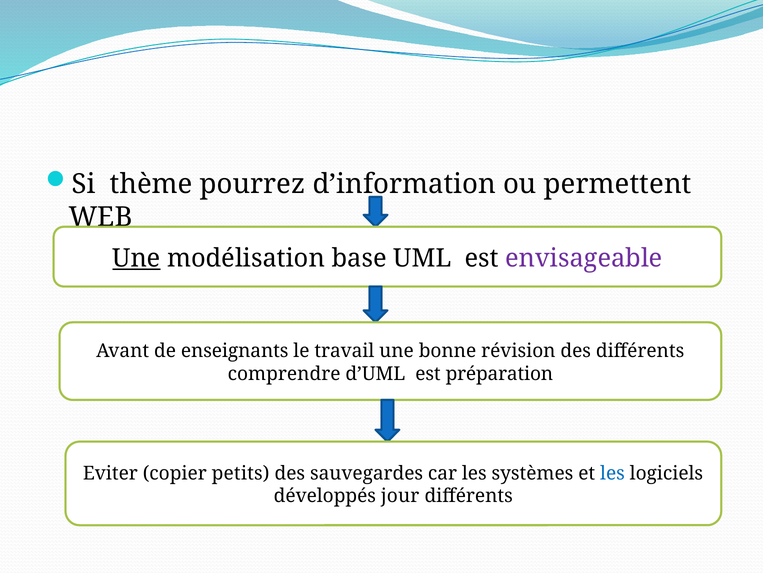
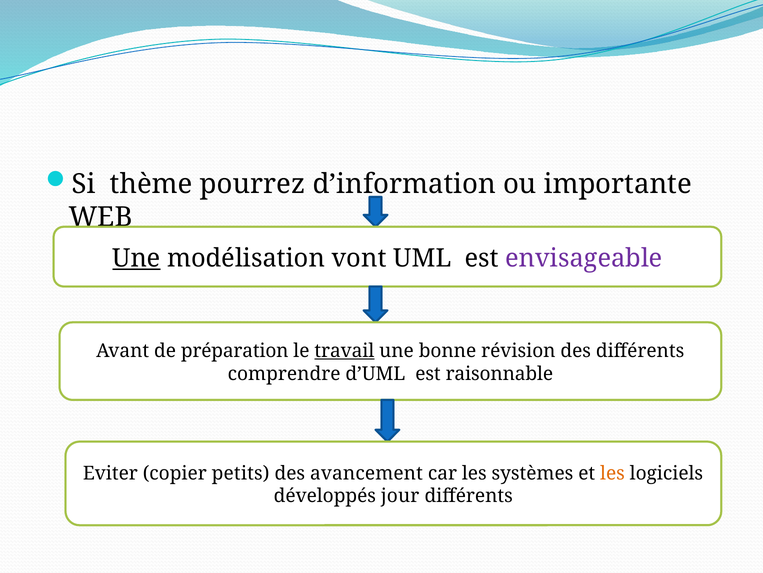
permettent: permettent -> importante
base: base -> vont
enseignants: enseignants -> préparation
travail underline: none -> present
préparation: préparation -> raisonnable
sauvegardes: sauvegardes -> avancement
les at (612, 473) colour: blue -> orange
